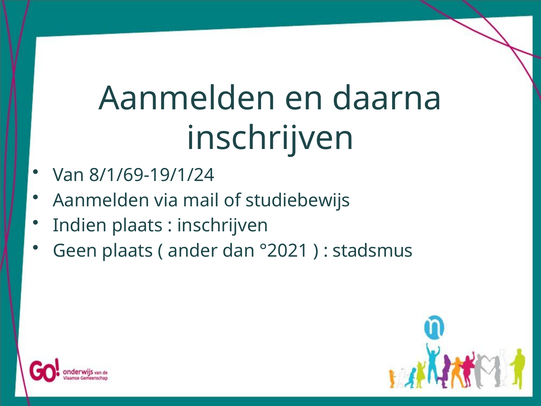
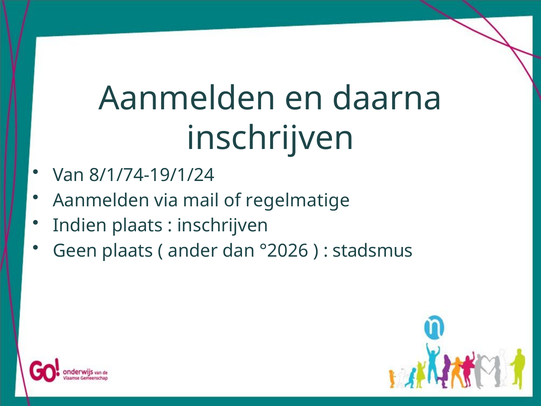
8/1/69-19/1/24: 8/1/69-19/1/24 -> 8/1/74-19/1/24
studiebewijs: studiebewijs -> regelmatige
°2021: °2021 -> °2026
